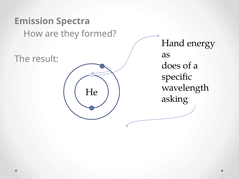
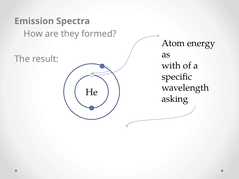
Hand: Hand -> Atom
does: does -> with
